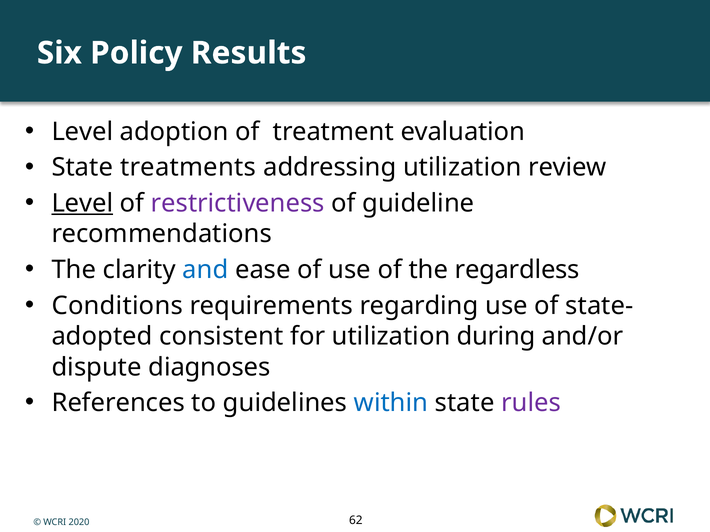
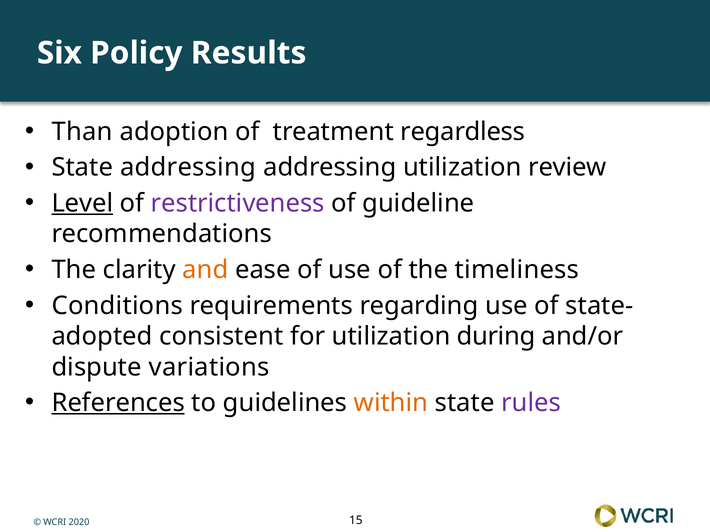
Level at (82, 132): Level -> Than
evaluation: evaluation -> regardless
State treatments: treatments -> addressing
and colour: blue -> orange
regardless: regardless -> timeliness
diagnoses: diagnoses -> variations
References underline: none -> present
within colour: blue -> orange
62: 62 -> 15
